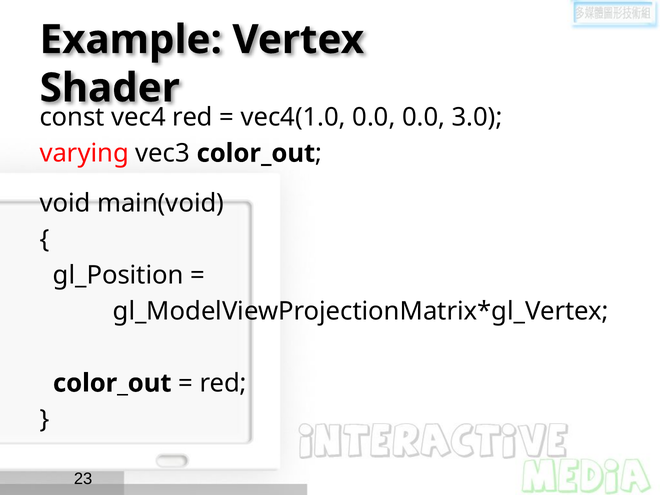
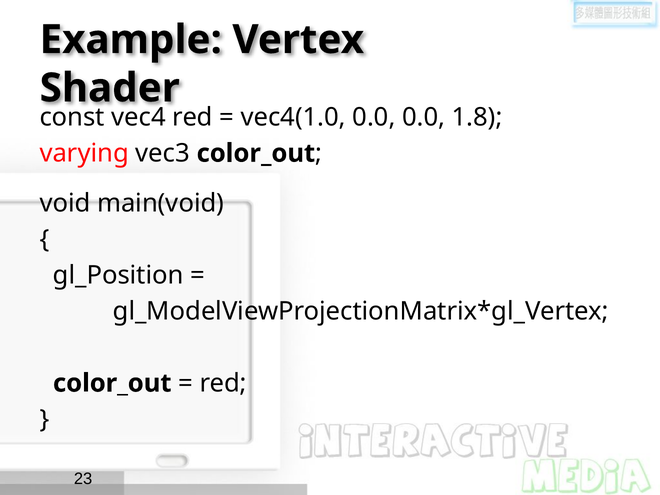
3.0: 3.0 -> 1.8
